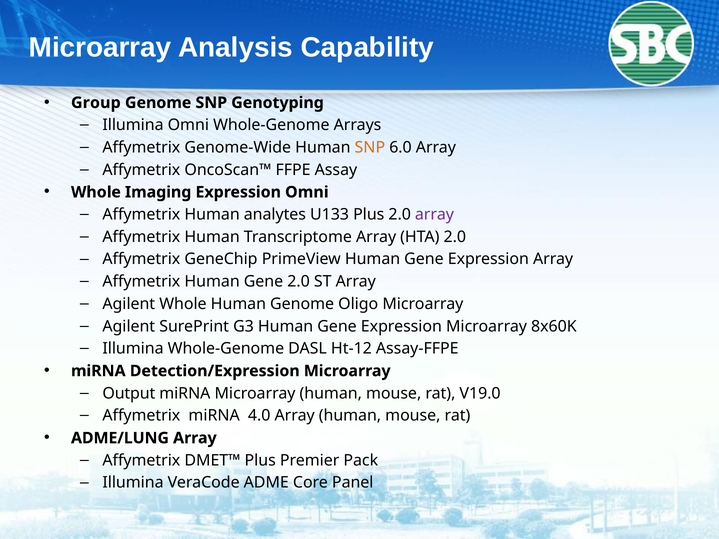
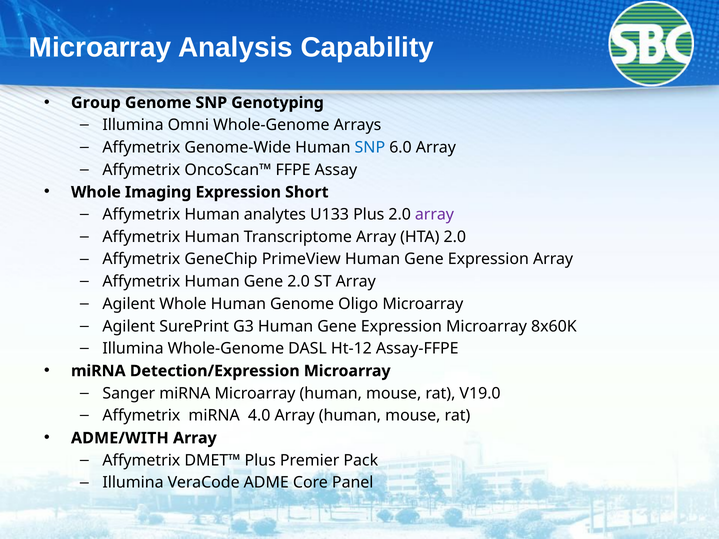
SNP at (370, 148) colour: orange -> blue
Expression Omni: Omni -> Short
Output: Output -> Sanger
ADME/LUNG: ADME/LUNG -> ADME/WITH
